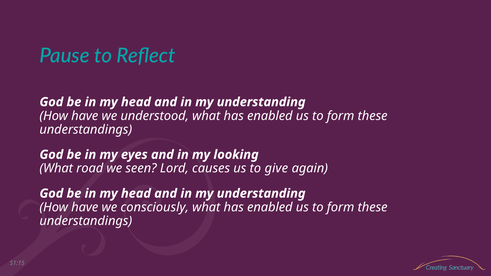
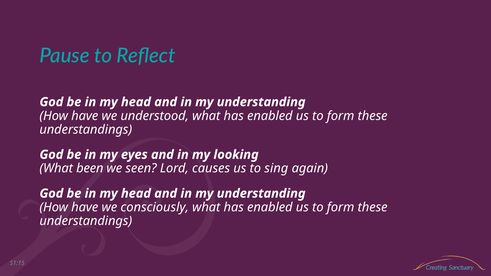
road: road -> been
give: give -> sing
